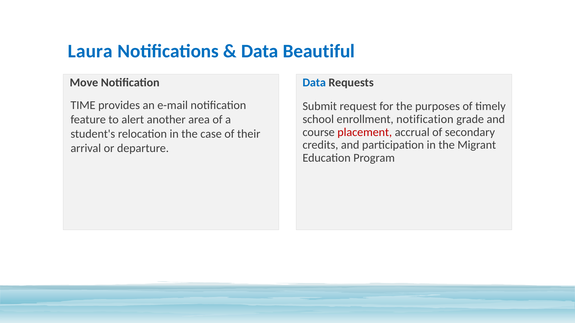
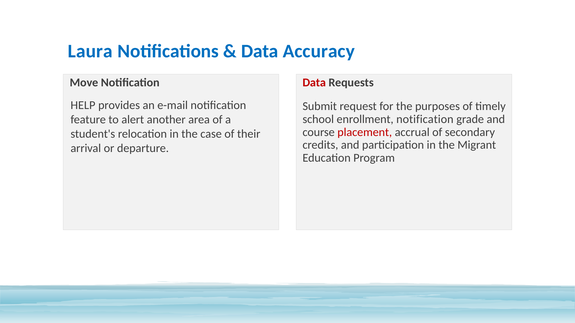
Beautiful: Beautiful -> Accuracy
Data at (314, 83) colour: blue -> red
TIME: TIME -> HELP
